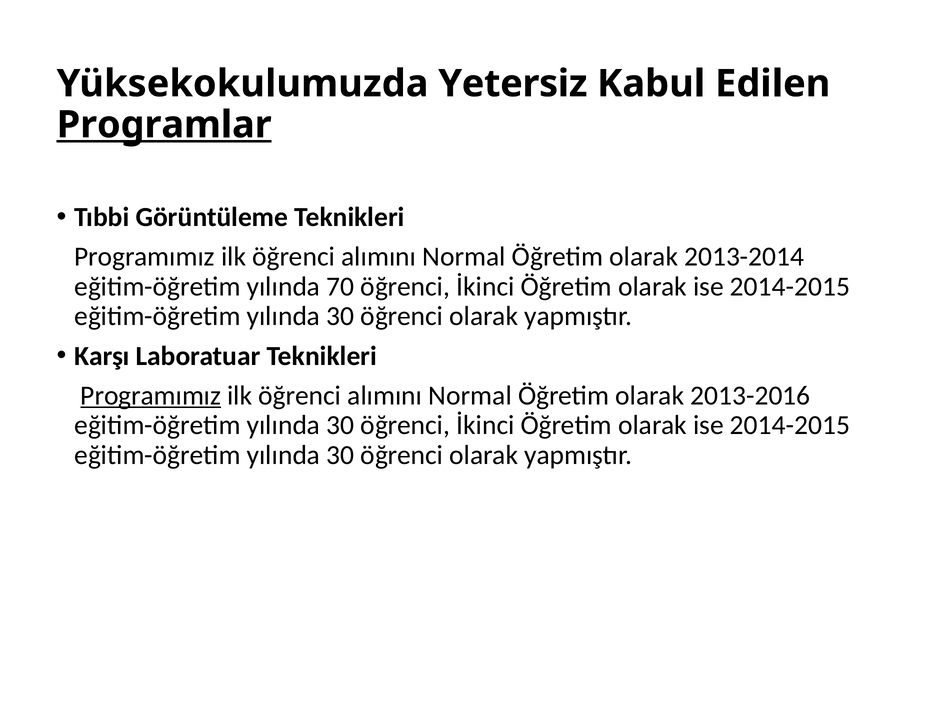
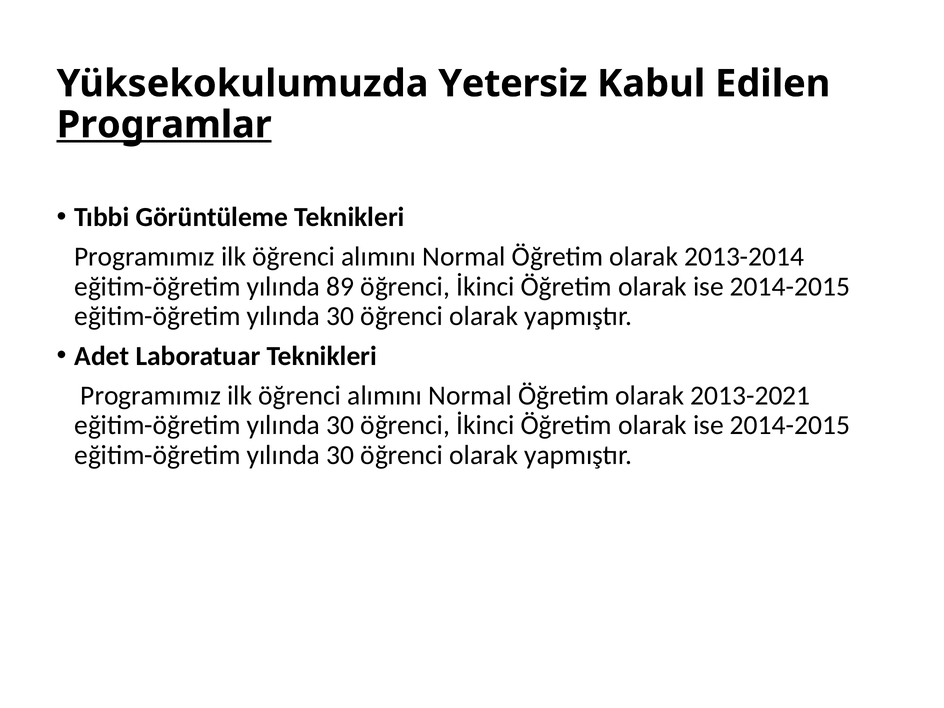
70: 70 -> 89
Karşı: Karşı -> Adet
Programımız at (151, 396) underline: present -> none
2013-2016: 2013-2016 -> 2013-2021
